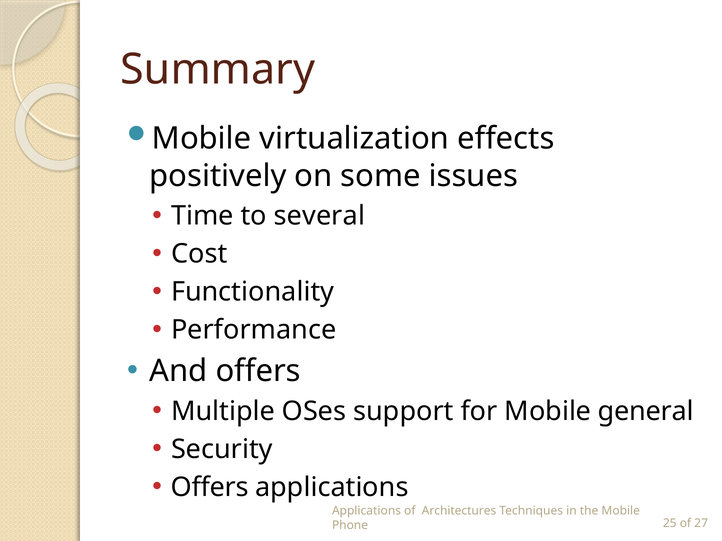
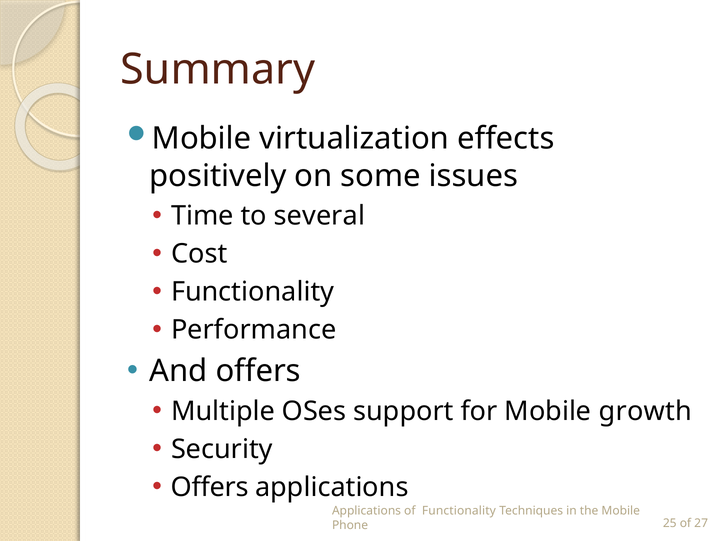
general: general -> growth
of Architectures: Architectures -> Functionality
